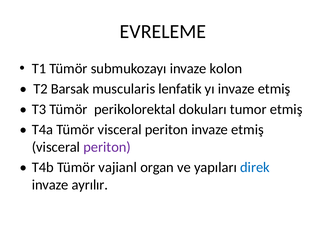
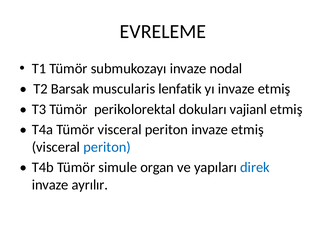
kolon: kolon -> nodal
tumor: tumor -> vajianl
periton at (107, 147) colour: purple -> blue
vajianl: vajianl -> simule
